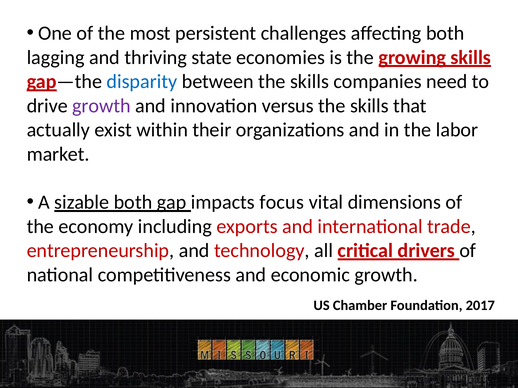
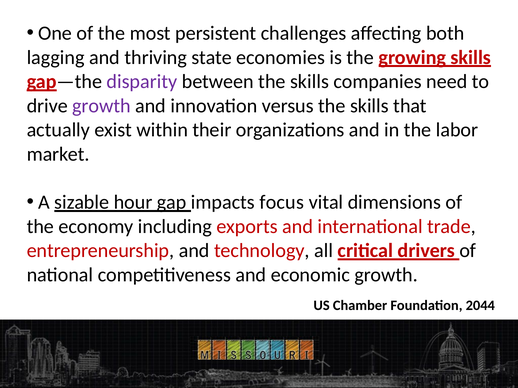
disparity colour: blue -> purple
sizable both: both -> hour
2017: 2017 -> 2044
